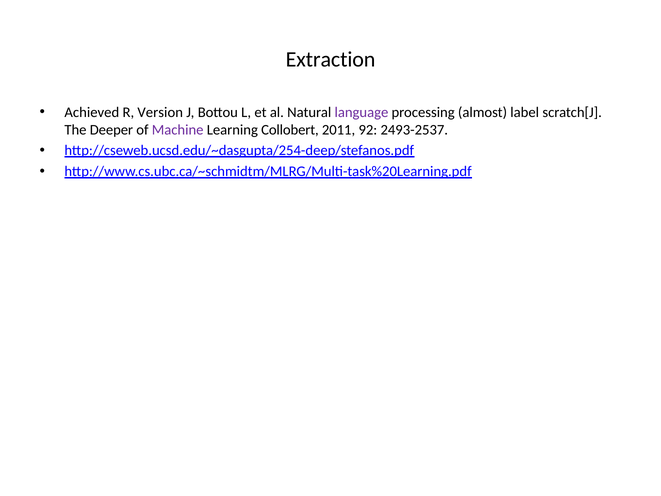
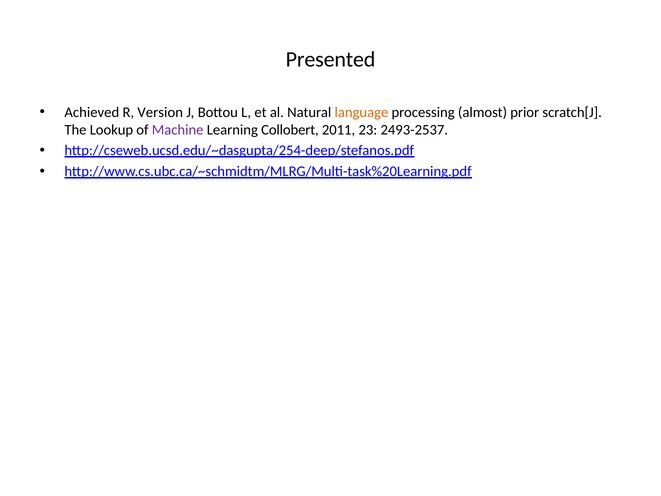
Extraction: Extraction -> Presented
language colour: purple -> orange
label: label -> prior
Deeper: Deeper -> Lookup
92: 92 -> 23
